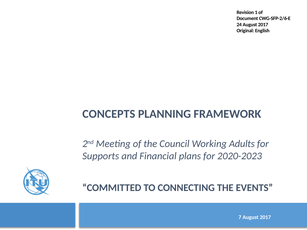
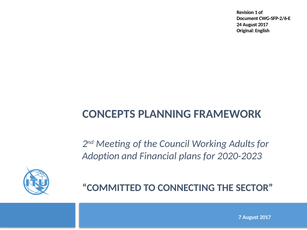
Supports: Supports -> Adoption
EVENTS: EVENTS -> SECTOR
